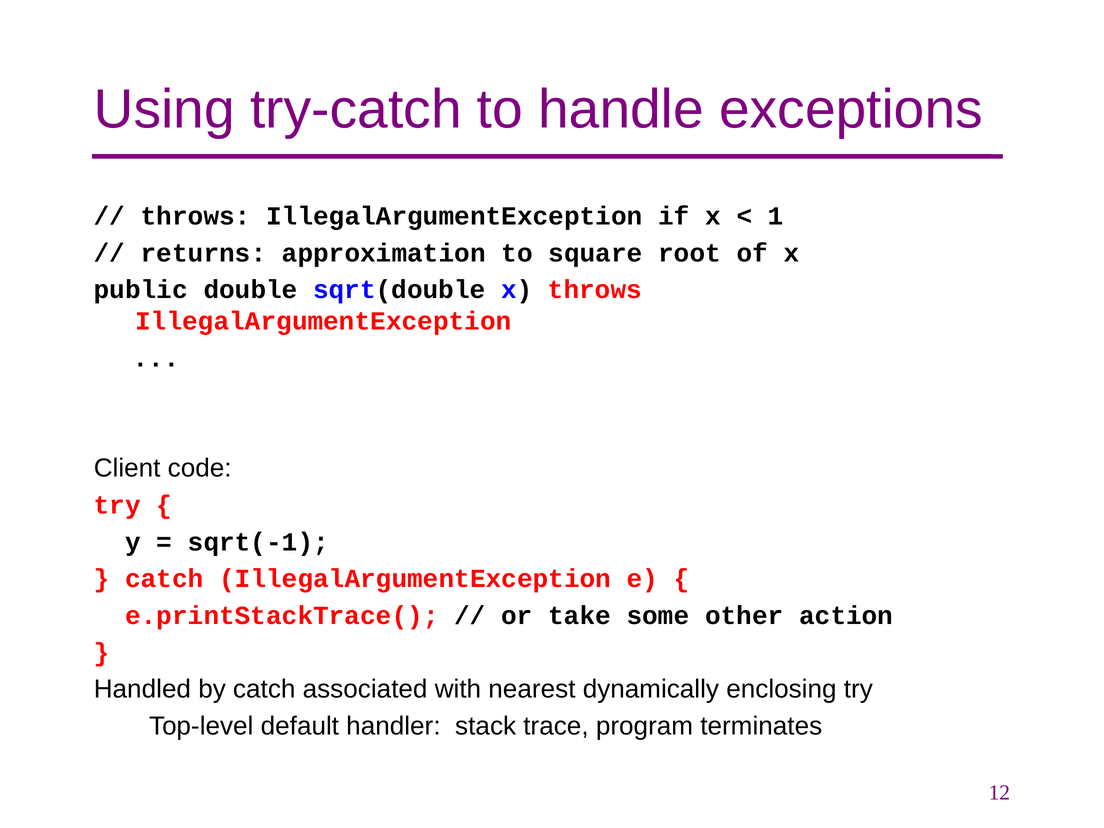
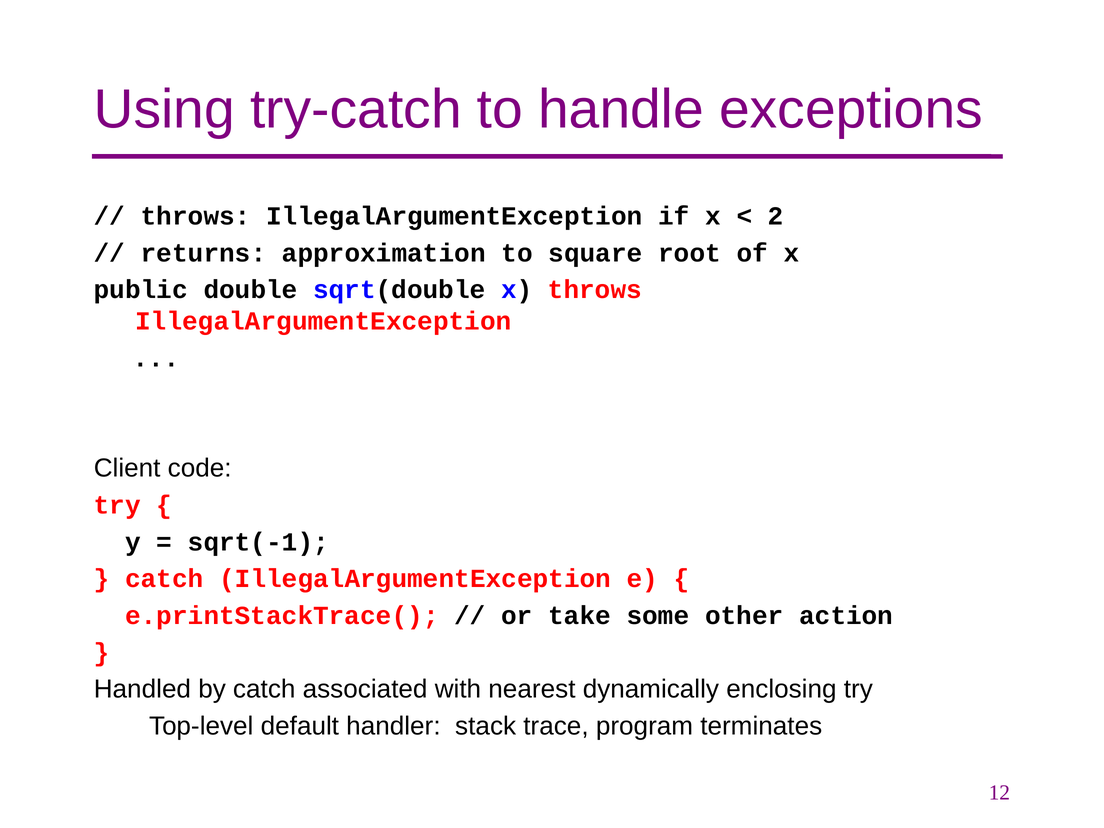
1: 1 -> 2
